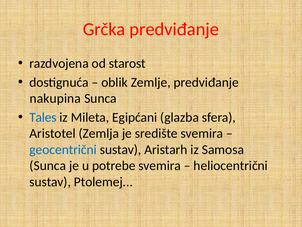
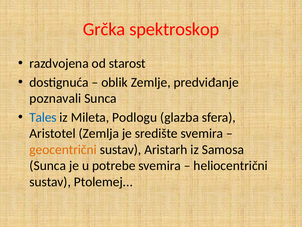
Grčka predviđanje: predviđanje -> spektroskop
nakupina: nakupina -> poznavali
Egipćani: Egipćani -> Podlogu
geocentrični colour: blue -> orange
